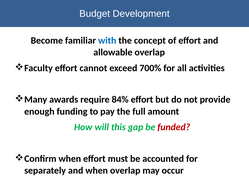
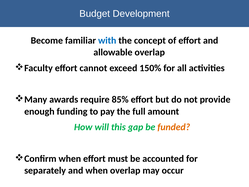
700%: 700% -> 150%
84%: 84% -> 85%
funded colour: red -> orange
